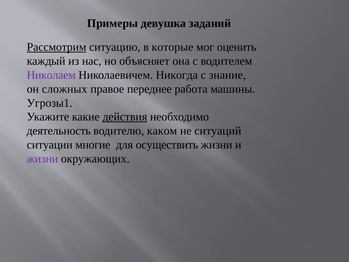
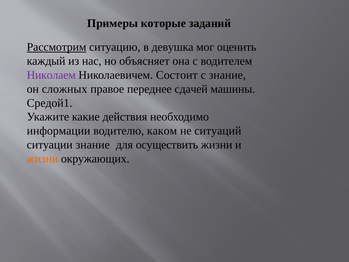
девушка: девушка -> которые
которые: которые -> девушка
Никогда: Никогда -> Состоит
работа: работа -> сдачей
Угрозы1: Угрозы1 -> Средой1
действия underline: present -> none
деятельность: деятельность -> информации
ситуации многие: многие -> знание
жизни at (42, 159) colour: purple -> orange
